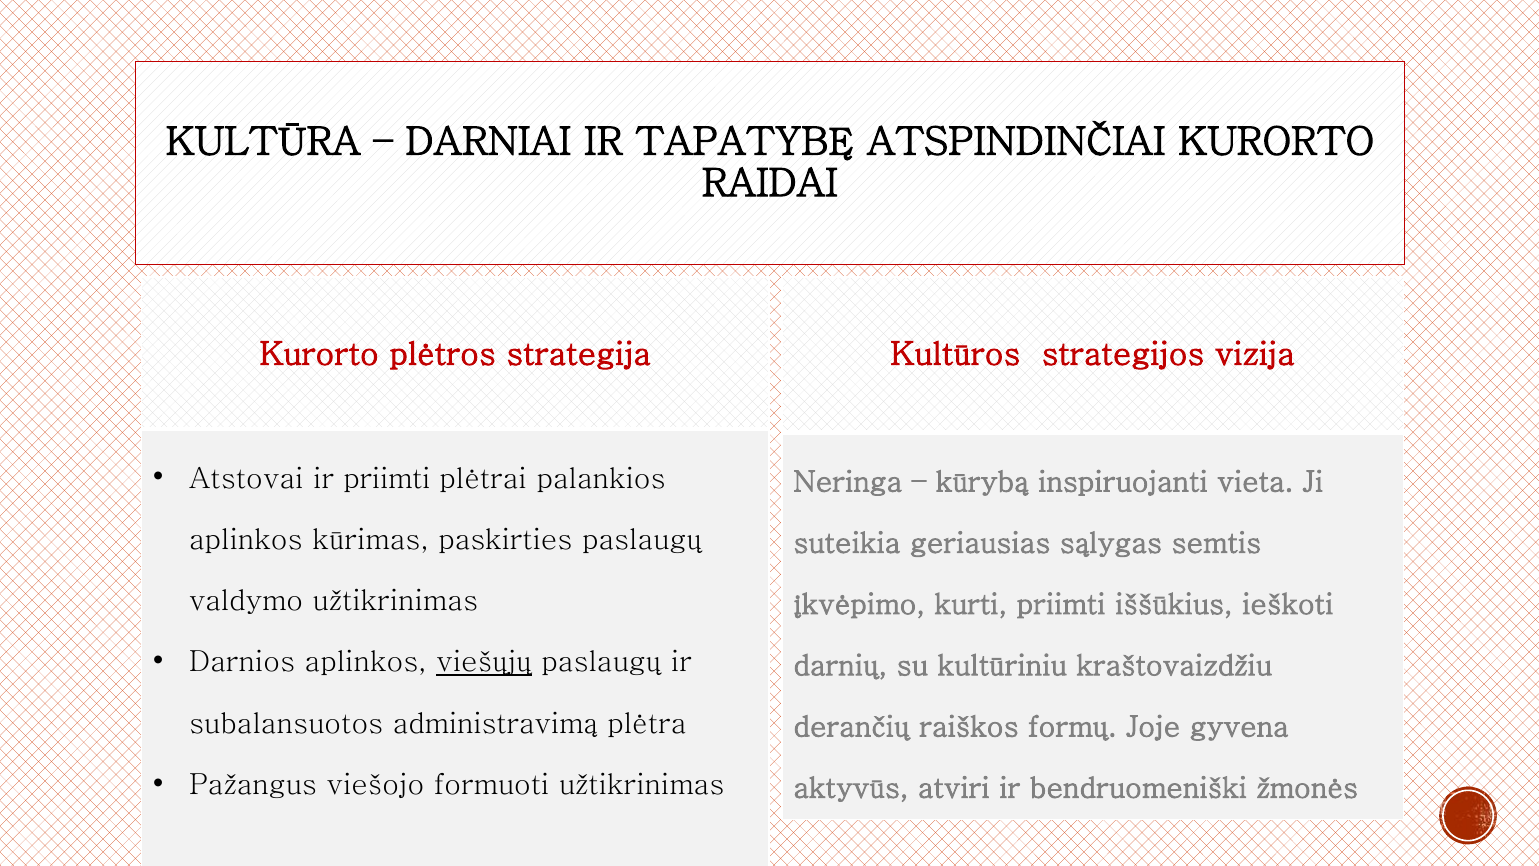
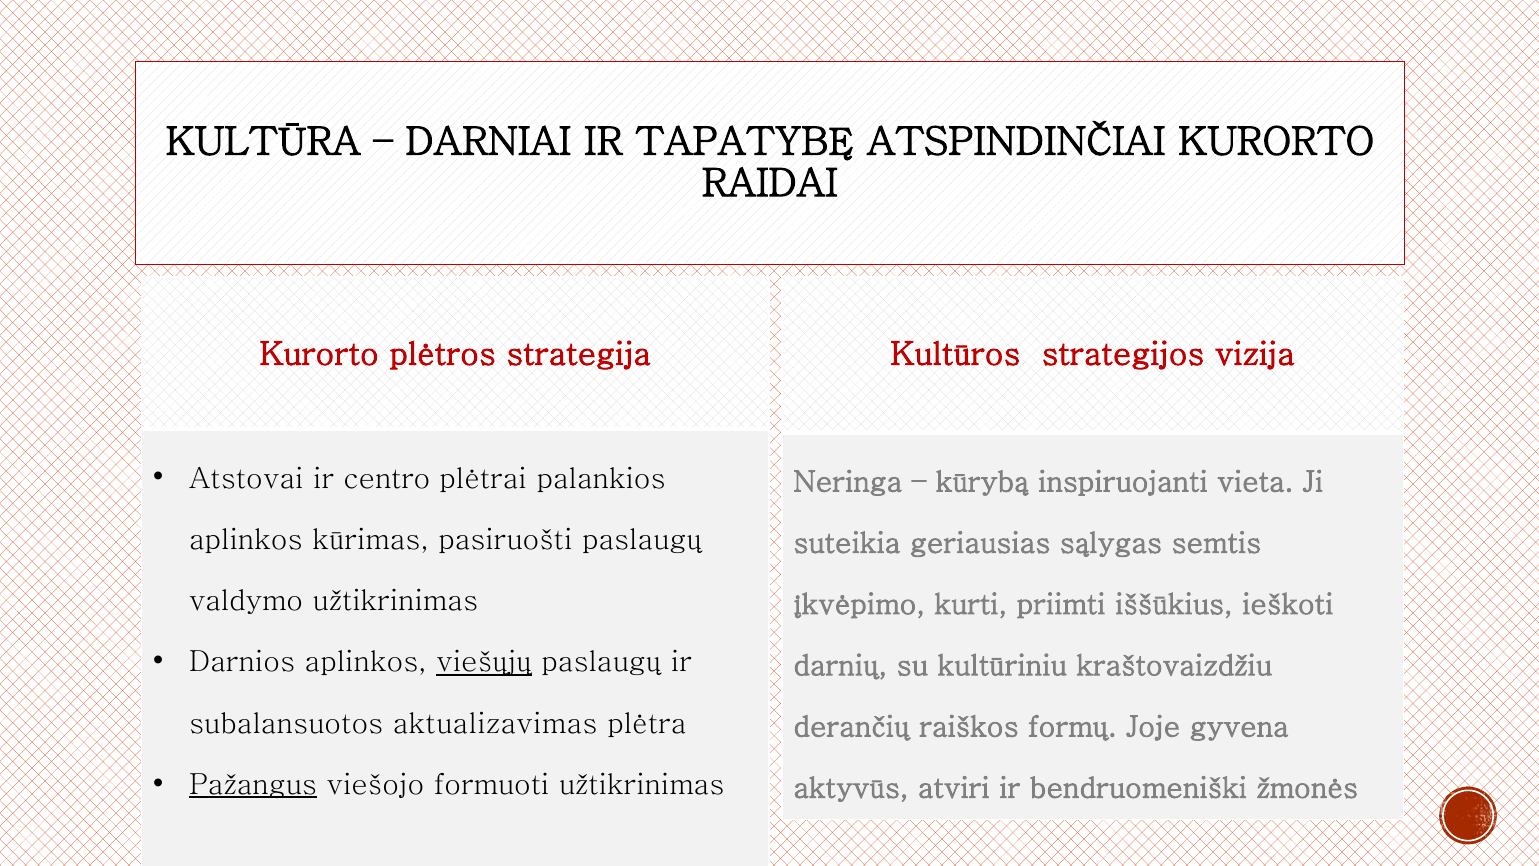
ir priimti: priimti -> centro
paskirties: paskirties -> pasiruošti
administravimą: administravimą -> aktualizavimas
Pažangus underline: none -> present
